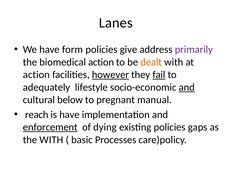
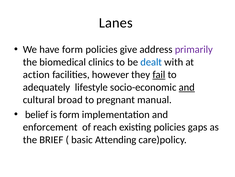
biomedical action: action -> clinics
dealt colour: orange -> blue
however underline: present -> none
below: below -> broad
reach: reach -> belief
is have: have -> form
enforcement underline: present -> none
dying: dying -> reach
the WITH: WITH -> BRIEF
Processes: Processes -> Attending
